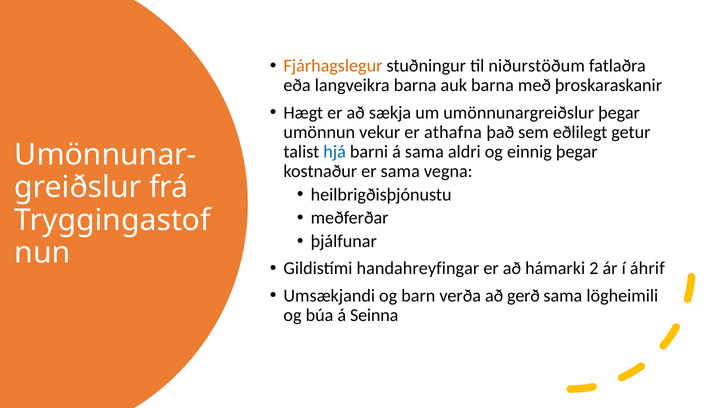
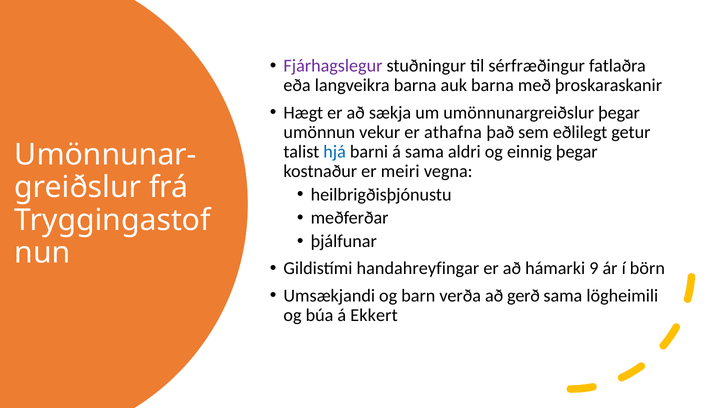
Fjárhagslegur colour: orange -> purple
niðurstöðum: niðurstöðum -> sérfræðingur
er sama: sama -> meiri
2: 2 -> 9
áhrif: áhrif -> börn
Seinna: Seinna -> Ekkert
